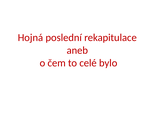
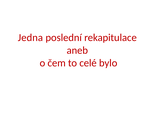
Hojná: Hojná -> Jedna
